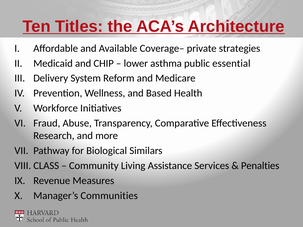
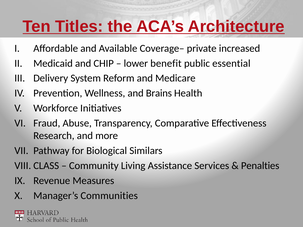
strategies: strategies -> increased
asthma: asthma -> benefit
Based: Based -> Brains
